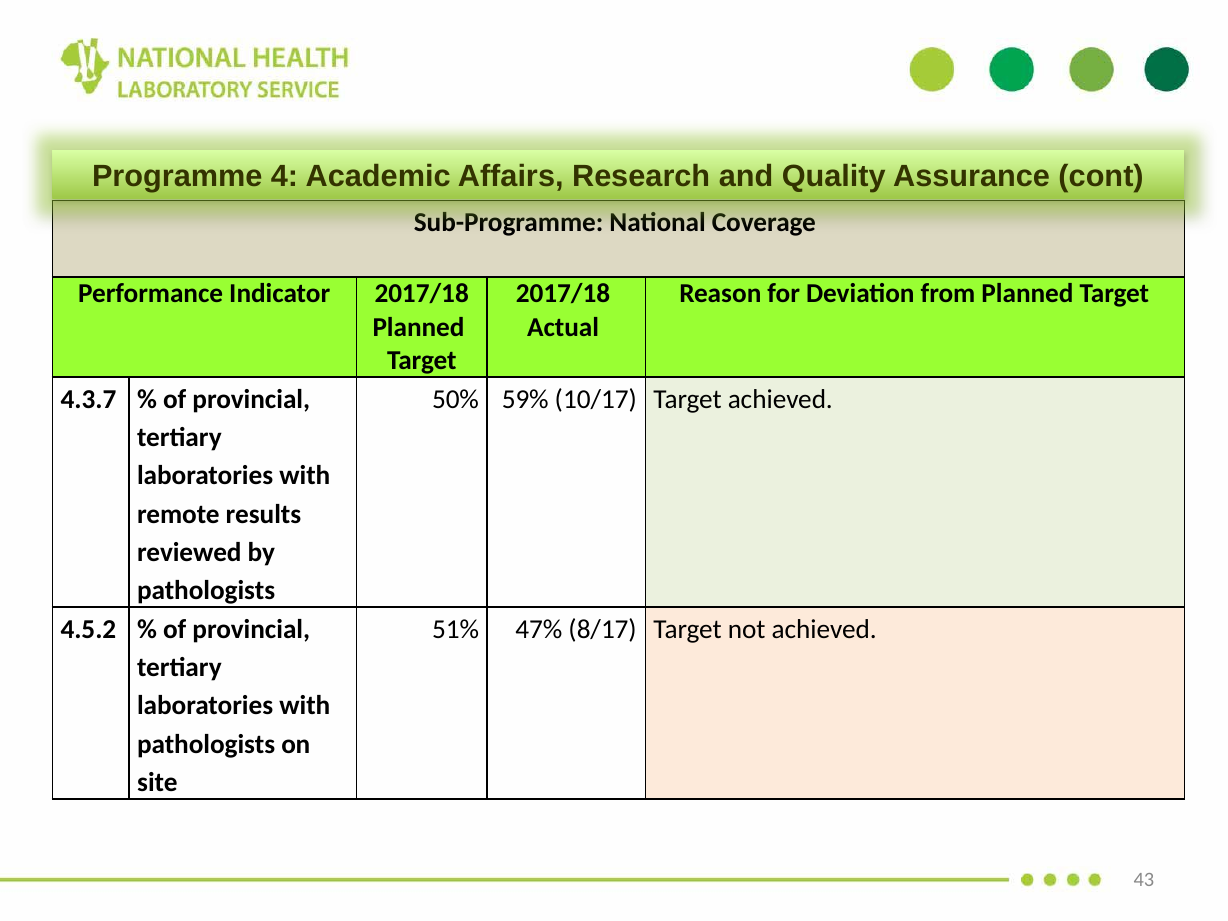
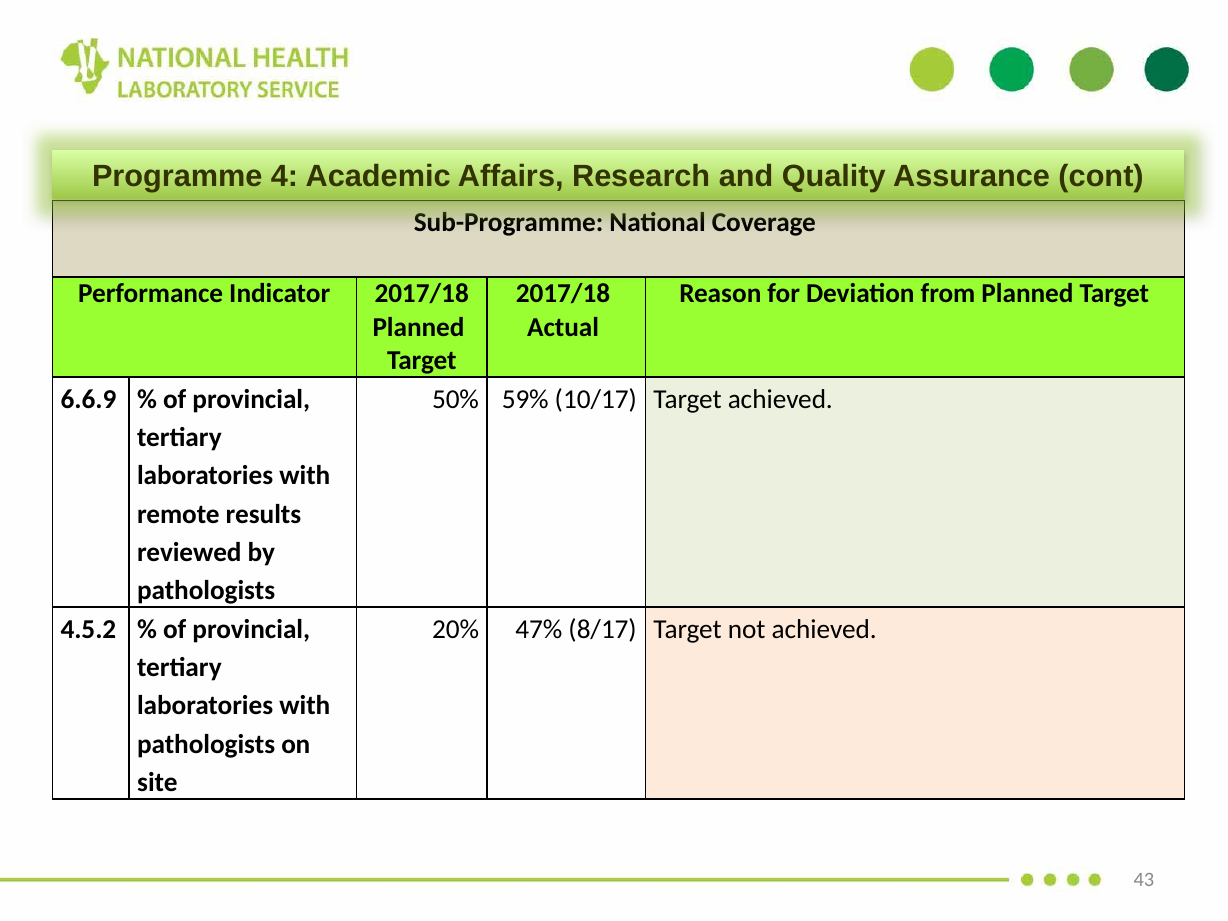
4.3.7: 4.3.7 -> 6.6.9
51%: 51% -> 20%
